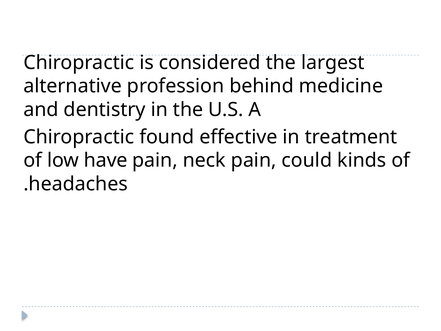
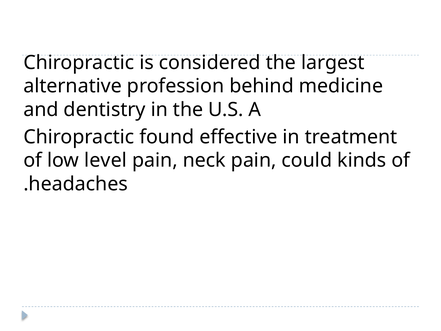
have: have -> level
